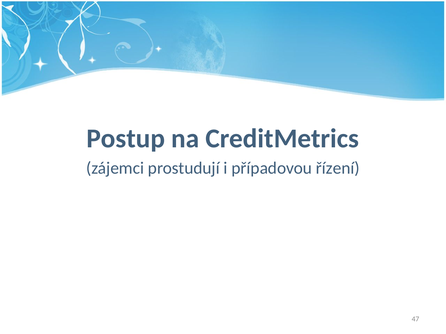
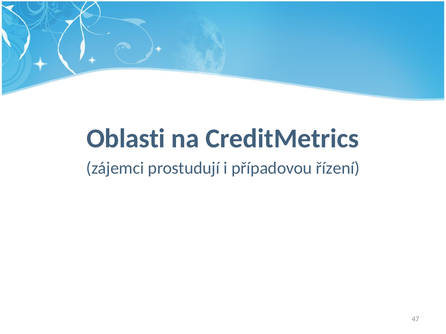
Postup: Postup -> Oblasti
